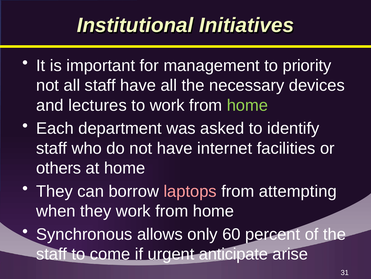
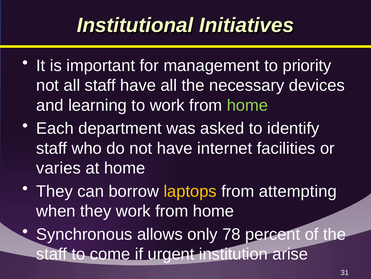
lectures: lectures -> learning
others: others -> varies
laptops colour: pink -> yellow
60: 60 -> 78
anticipate: anticipate -> institution
